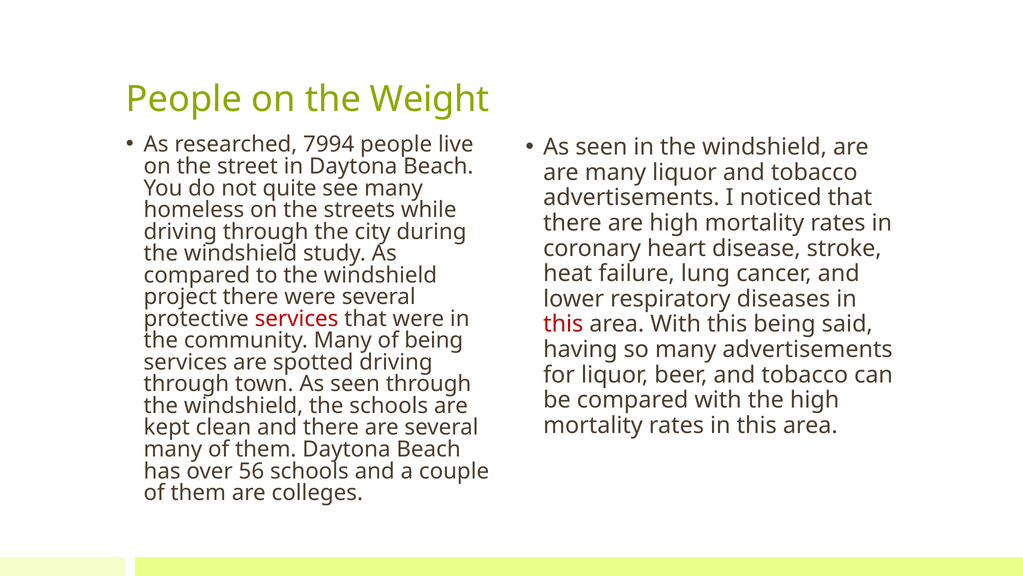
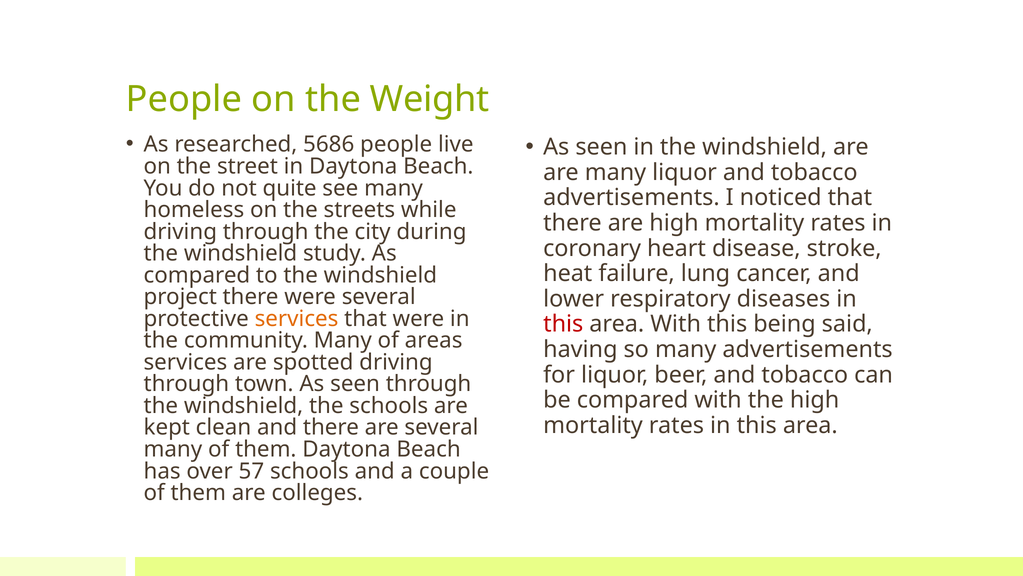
7994: 7994 -> 5686
services at (297, 318) colour: red -> orange
of being: being -> areas
56: 56 -> 57
